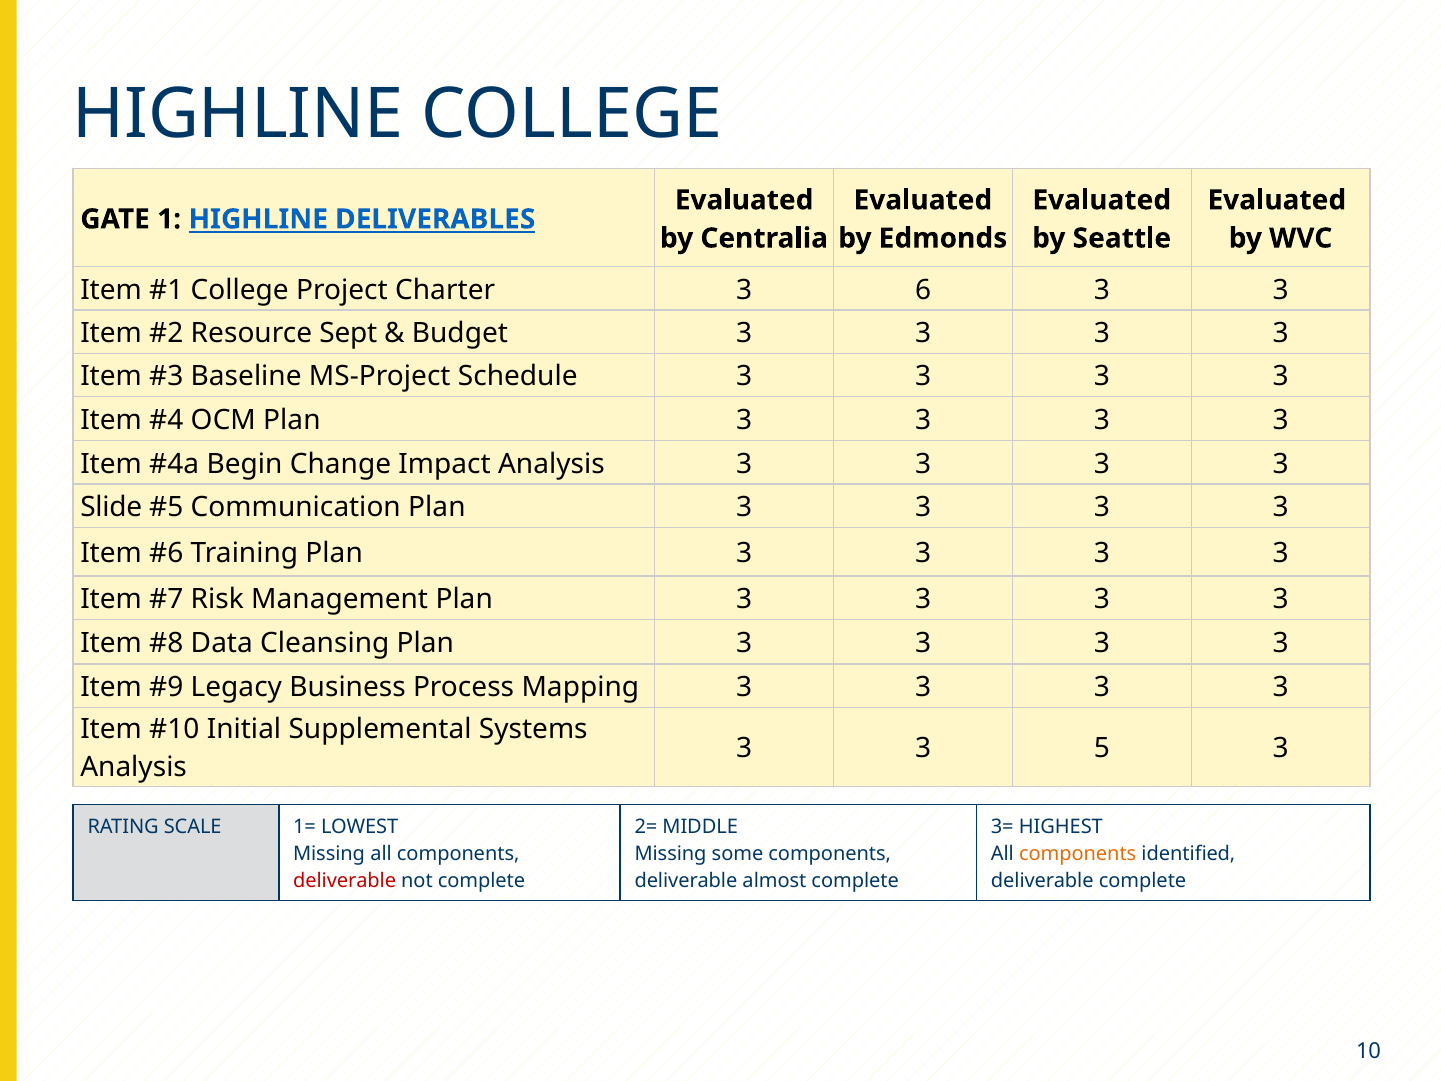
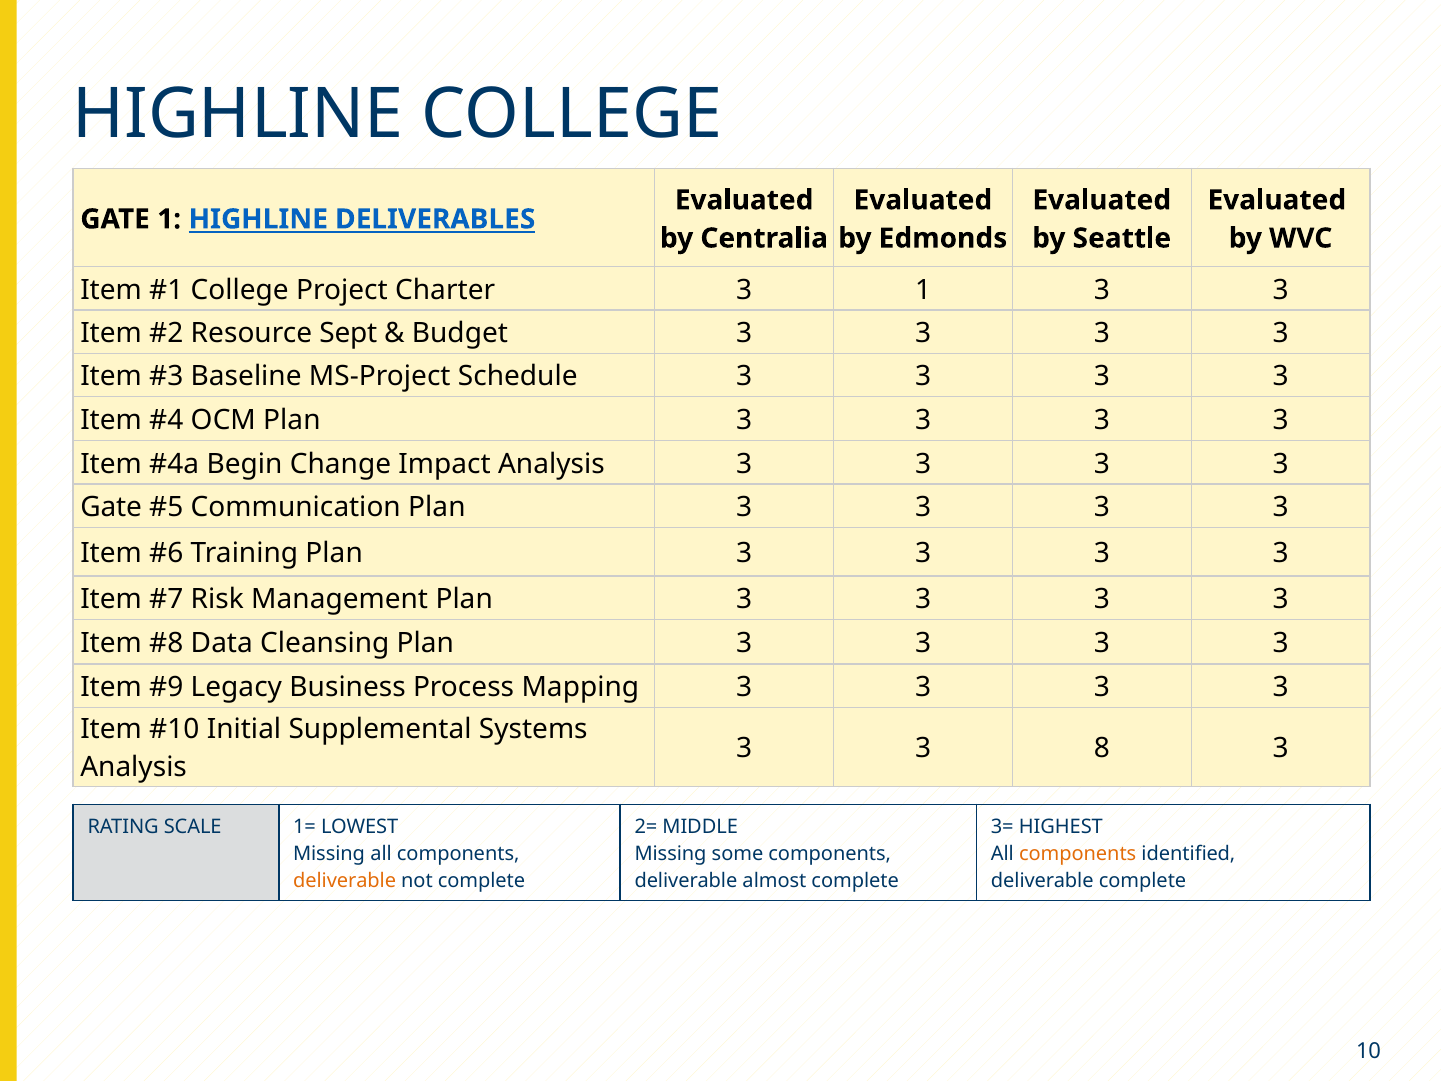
3 6: 6 -> 1
Slide at (111, 507): Slide -> Gate
5: 5 -> 8
deliverable at (345, 881) colour: red -> orange
